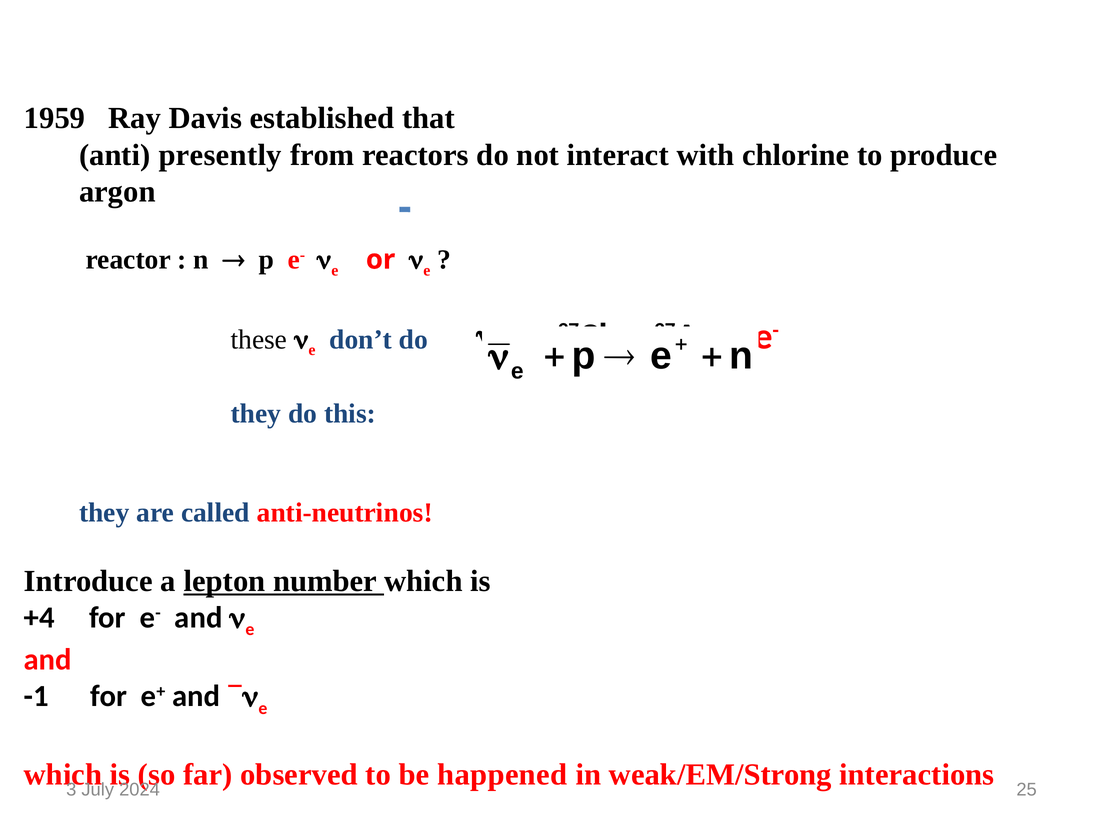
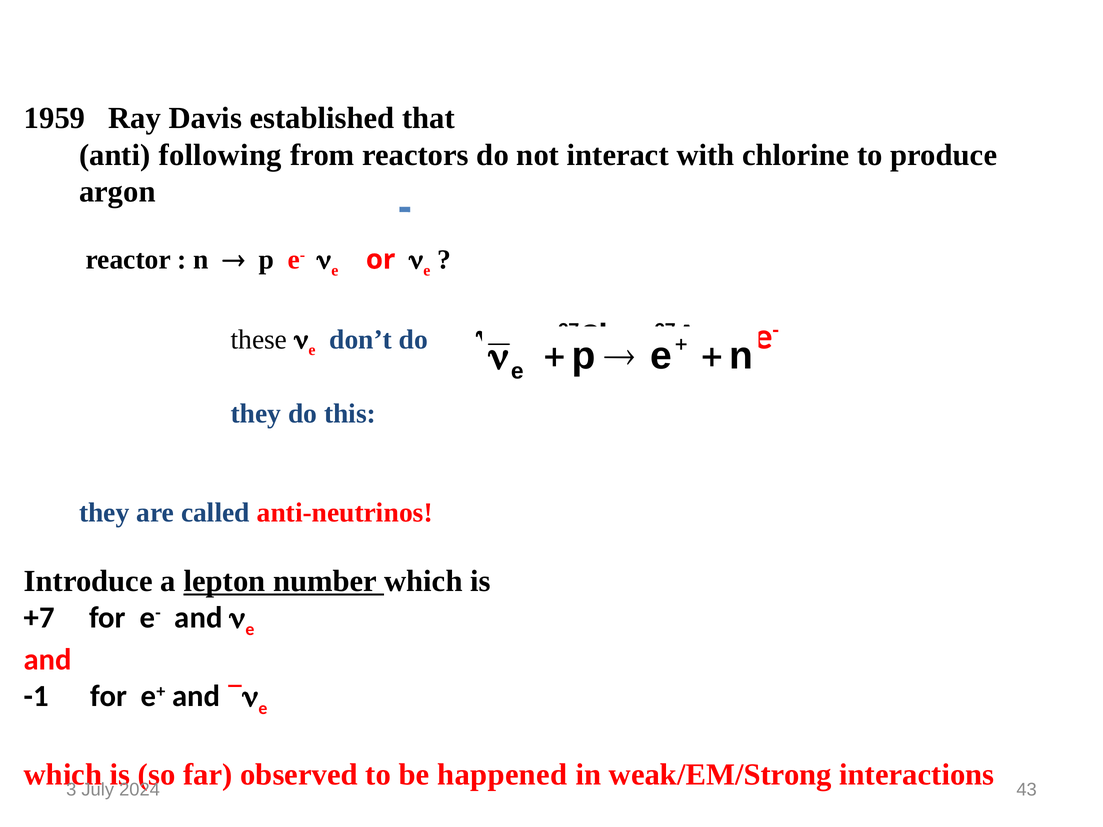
presently: presently -> following
+4: +4 -> +7
25: 25 -> 43
